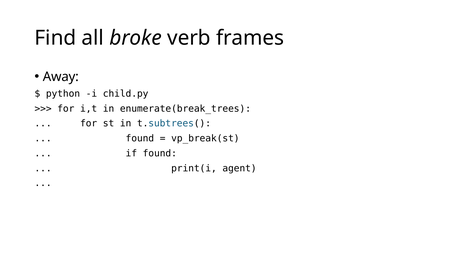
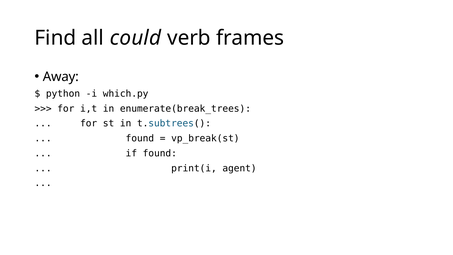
broke: broke -> could
child.py: child.py -> which.py
